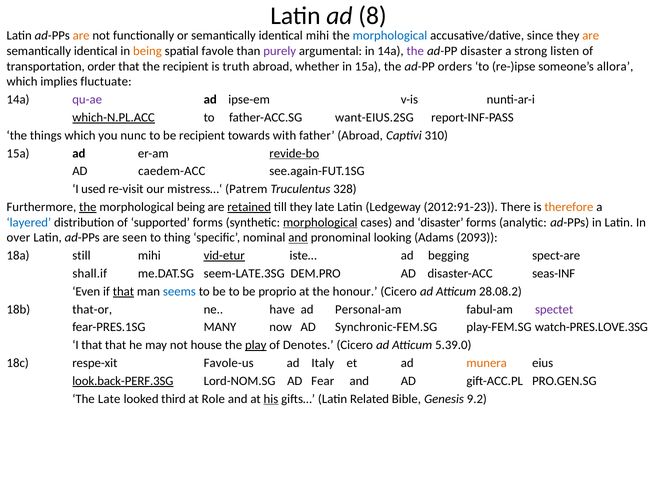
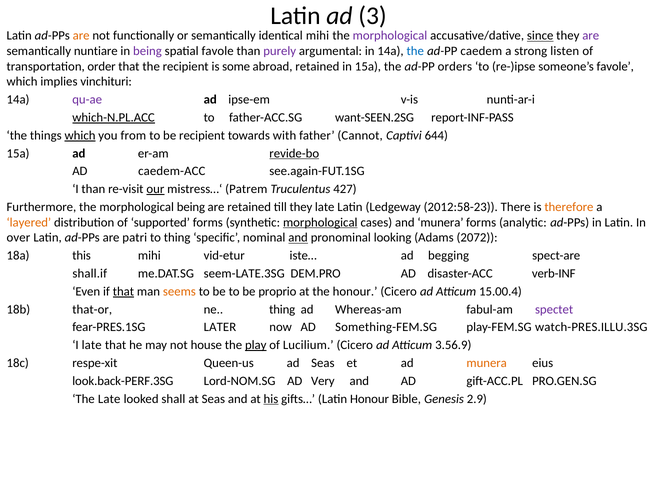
8: 8 -> 3
morphological at (390, 36) colour: blue -> purple
since underline: none -> present
are at (591, 36) colour: orange -> purple
identical at (96, 51): identical -> nuntiare
being at (147, 51) colour: orange -> purple
the at (415, 51) colour: purple -> blue
ad-PP disaster: disaster -> caedem
truth: truth -> some
abroad whether: whether -> retained
someone’s allora: allora -> favole
fluctuate: fluctuate -> vinchituri
want-EIUS.2SG: want-EIUS.2SG -> want-SEEN.2SG
which at (80, 136) underline: none -> present
nunc: nunc -> from
father Abroad: Abroad -> Cannot
310: 310 -> 644
I used: used -> than
our underline: none -> present
328: 328 -> 427
the at (88, 207) underline: present -> none
retained at (249, 207) underline: present -> none
2012:91-23: 2012:91-23 -> 2012:58-23
layered colour: blue -> orange
and disaster: disaster -> munera
seen: seen -> patri
2093: 2093 -> 2072
still: still -> this
vid-etur underline: present -> none
seas-INF: seas-INF -> verb-INF
seems colour: blue -> orange
28.08.2: 28.08.2 -> 15.00.4
ne have: have -> thing
Personal-am: Personal-am -> Whereas-am
MANY: MANY -> LATER
Synchronic-FEM.SG: Synchronic-FEM.SG -> Something-FEM.SG
watch-PRES.LOVE.3SG: watch-PRES.LOVE.3SG -> watch-PRES.ILLU.3SG
I that: that -> late
Denotes: Denotes -> Lucilium
5.39.0: 5.39.0 -> 3.56.9
Favole-us: Favole-us -> Queen-us
ad Italy: Italy -> Seas
look.back-PERF.3SG underline: present -> none
Fear: Fear -> Very
third: third -> shall
at Role: Role -> Seas
Latin Related: Related -> Honour
9.2: 9.2 -> 2.9
